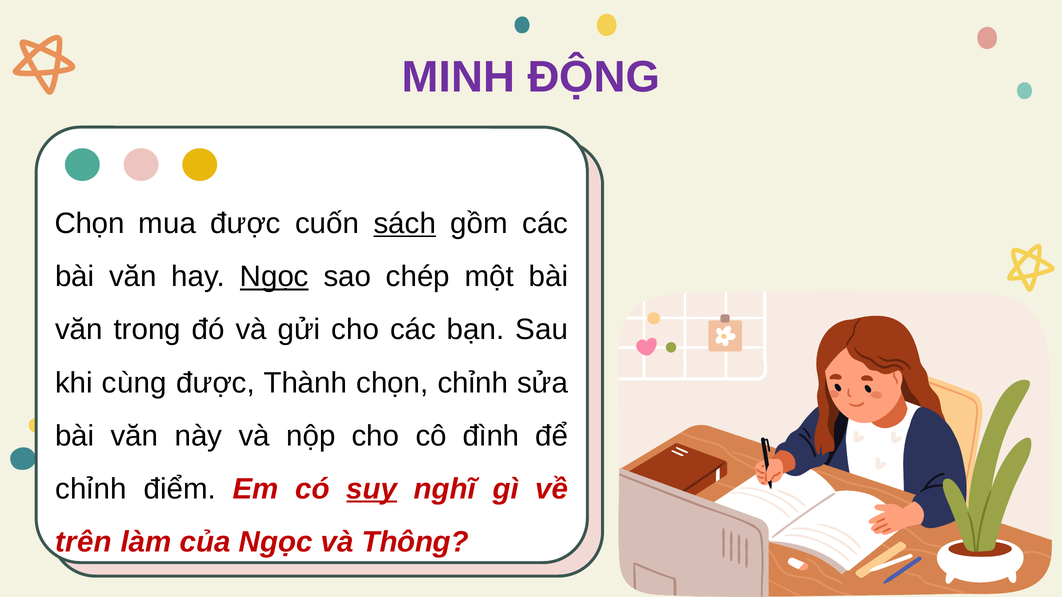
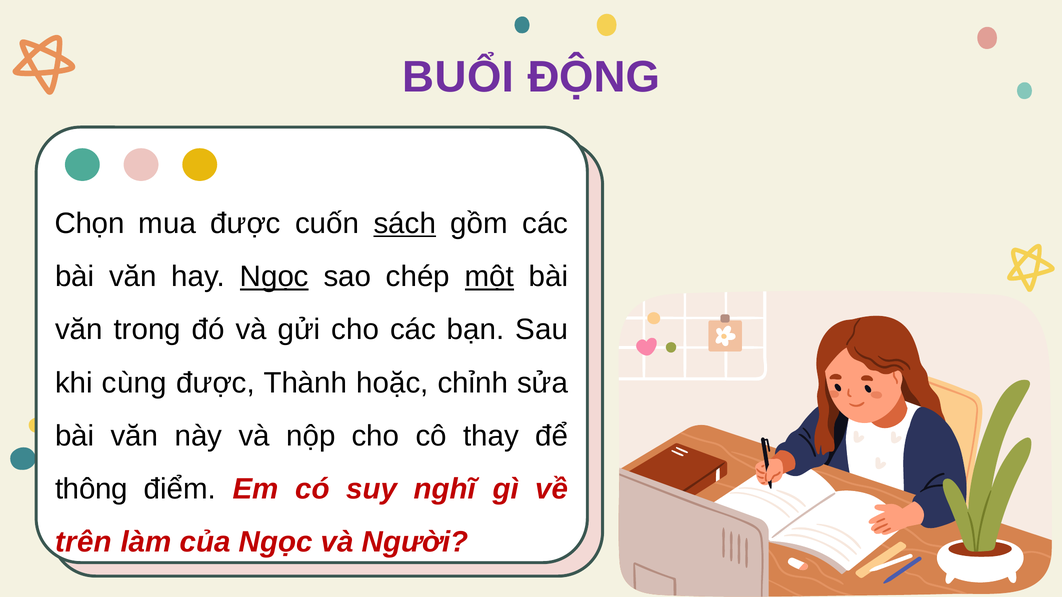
MINH: MINH -> BUỔI
một underline: none -> present
Thành chọn: chọn -> hoặc
đình: đình -> thay
chỉnh at (91, 489): chỉnh -> thông
suy underline: present -> none
Thông: Thông -> Người
